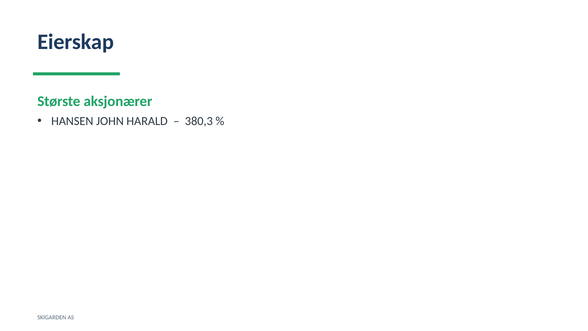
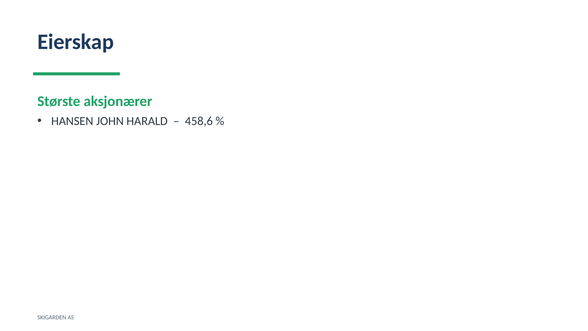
380,3: 380,3 -> 458,6
